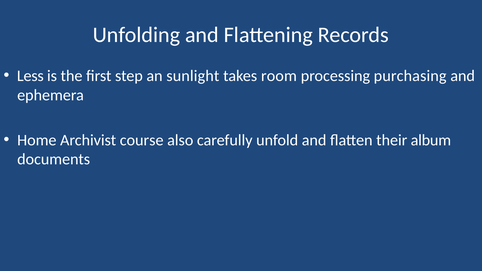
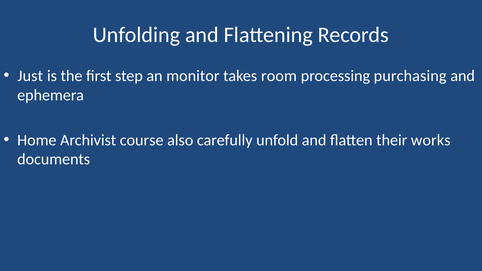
Less: Less -> Just
sunlight: sunlight -> monitor
album: album -> works
